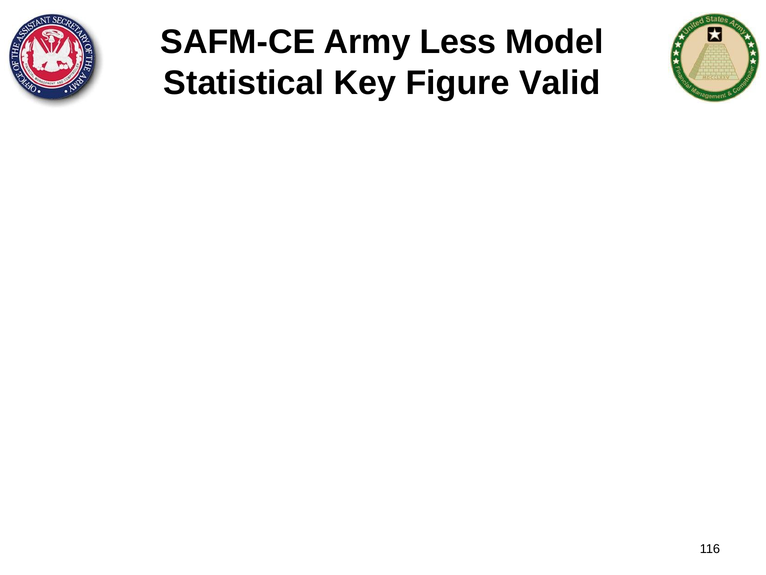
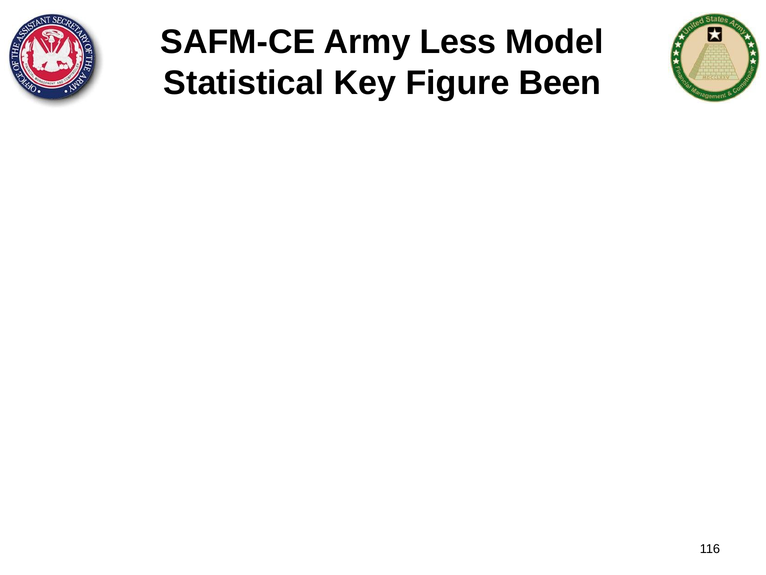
Valid: Valid -> Been
